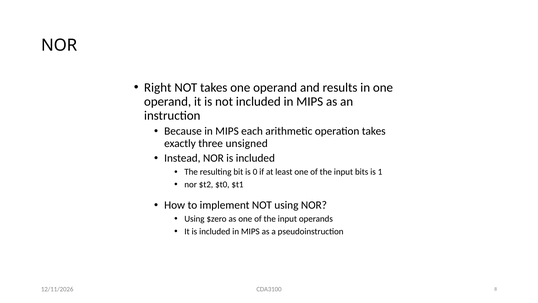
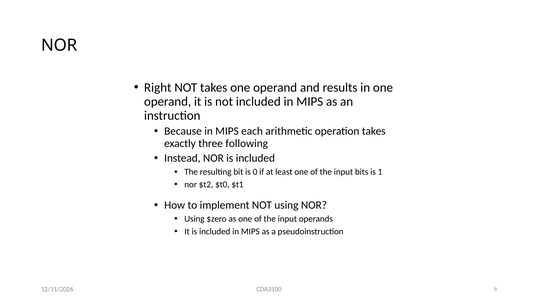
unsigned: unsigned -> following
